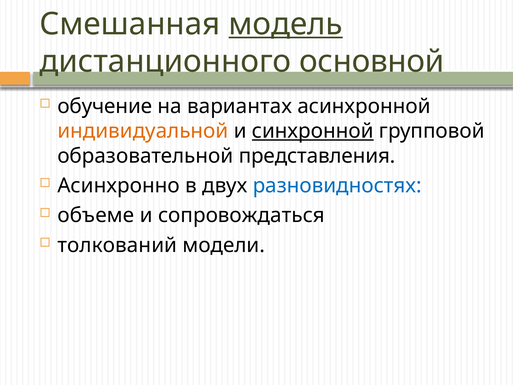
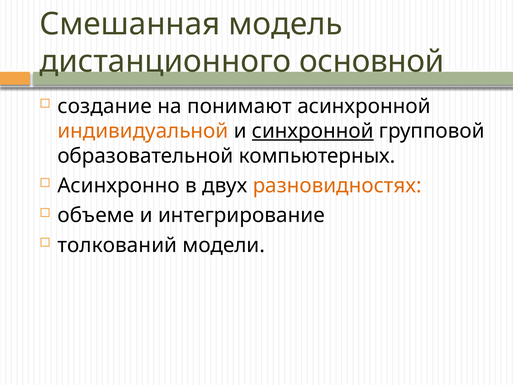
модель underline: present -> none
обучение: обучение -> создание
вариантах: вариантах -> понимают
представления: представления -> компьютерных
разновидностях colour: blue -> orange
сопровождаться: сопровождаться -> интегрирование
